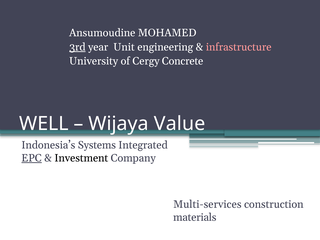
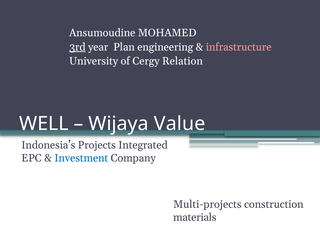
Unit: Unit -> Plan
Concrete: Concrete -> Relation
Systems: Systems -> Projects
EPC underline: present -> none
Investment colour: black -> blue
Multi-services: Multi-services -> Multi-projects
